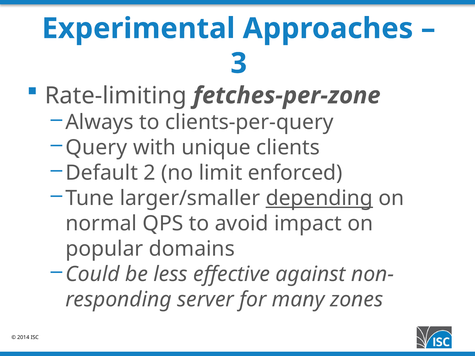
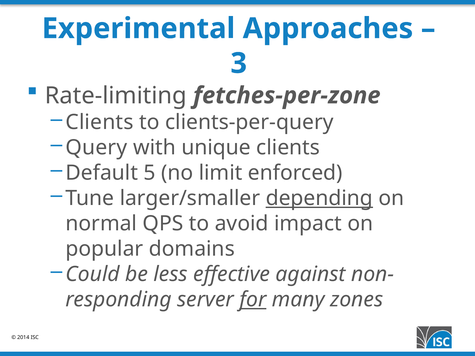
Always at (100, 122): Always -> Clients
2: 2 -> 5
for underline: none -> present
